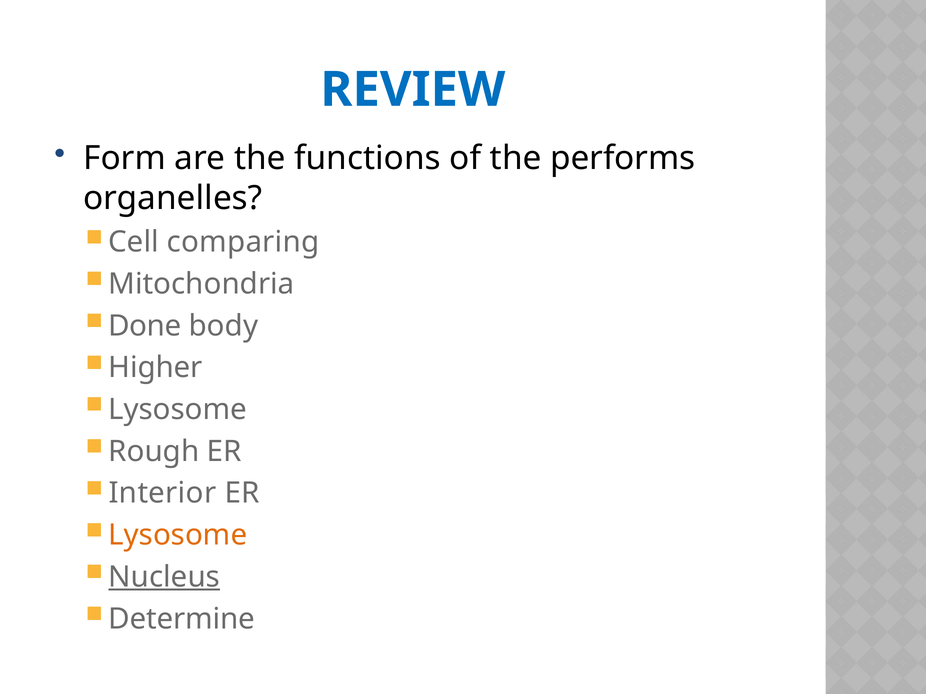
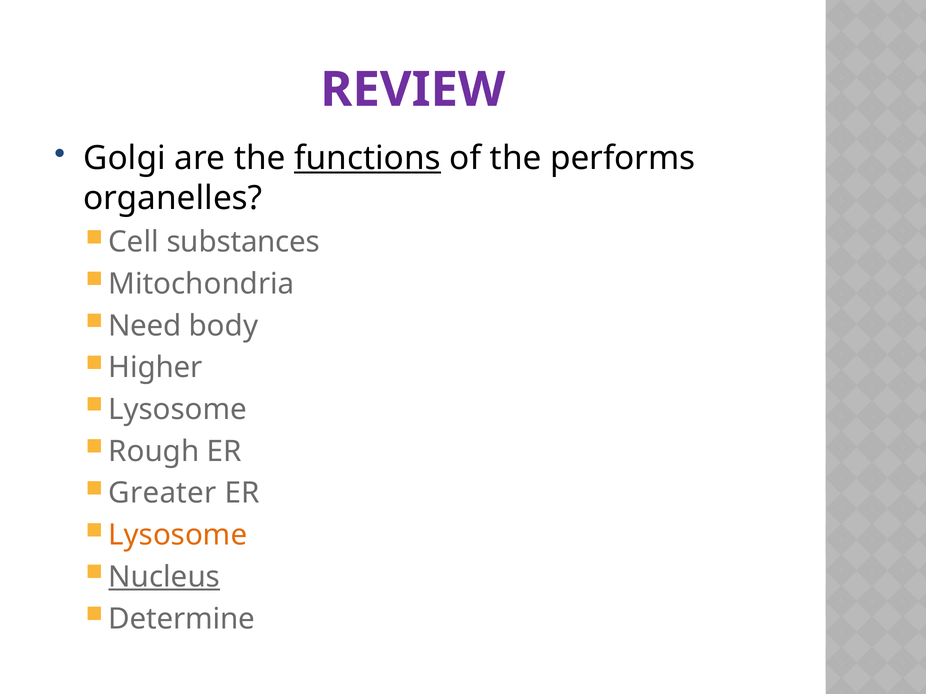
REVIEW colour: blue -> purple
Form: Form -> Golgi
functions underline: none -> present
comparing: comparing -> substances
Done: Done -> Need
Interior: Interior -> Greater
